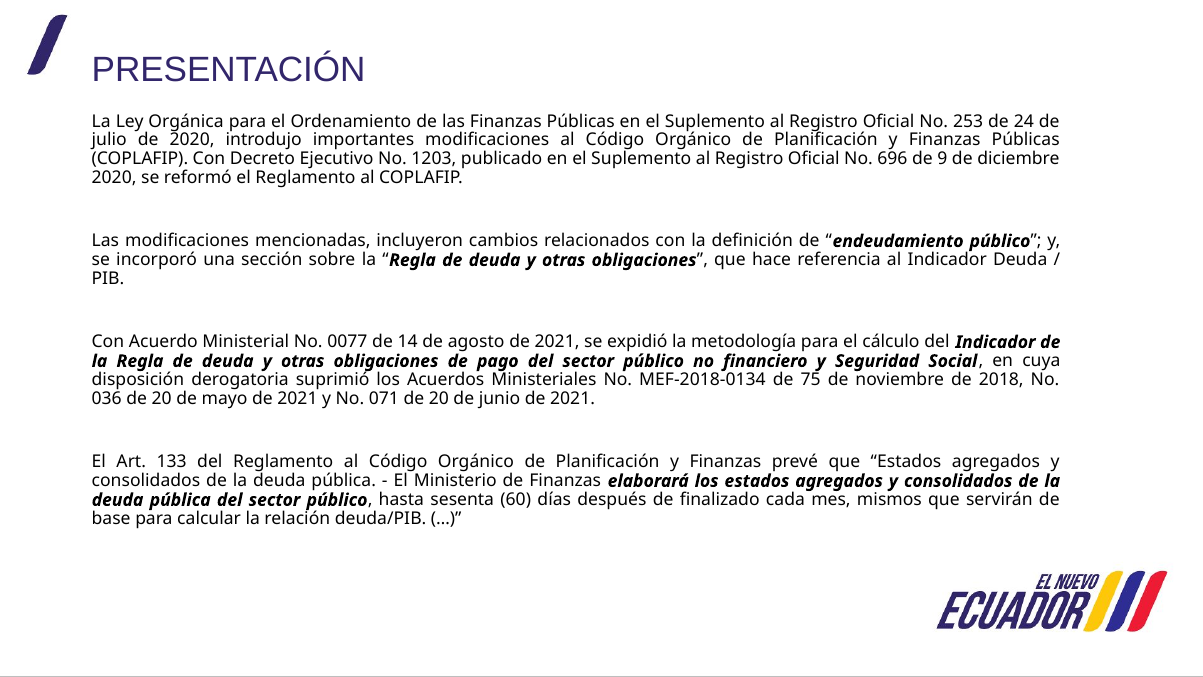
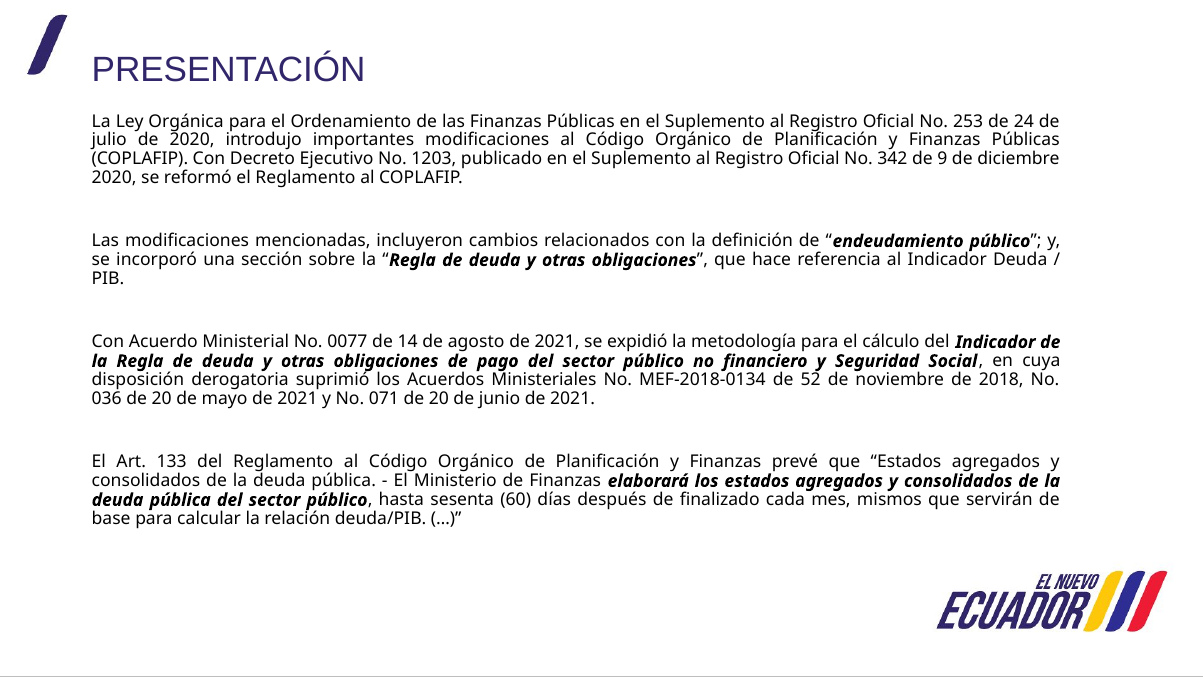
696: 696 -> 342
75: 75 -> 52
